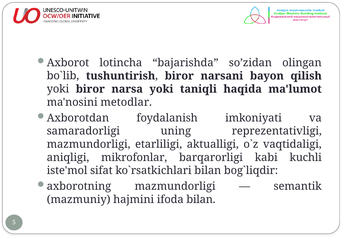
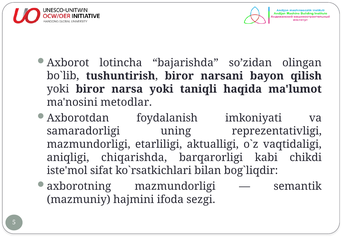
mikrofonlar: mikrofonlar -> chiqarishda
kuchli: kuchli -> chikdi
ifoda bilan: bilan -> sezgi
